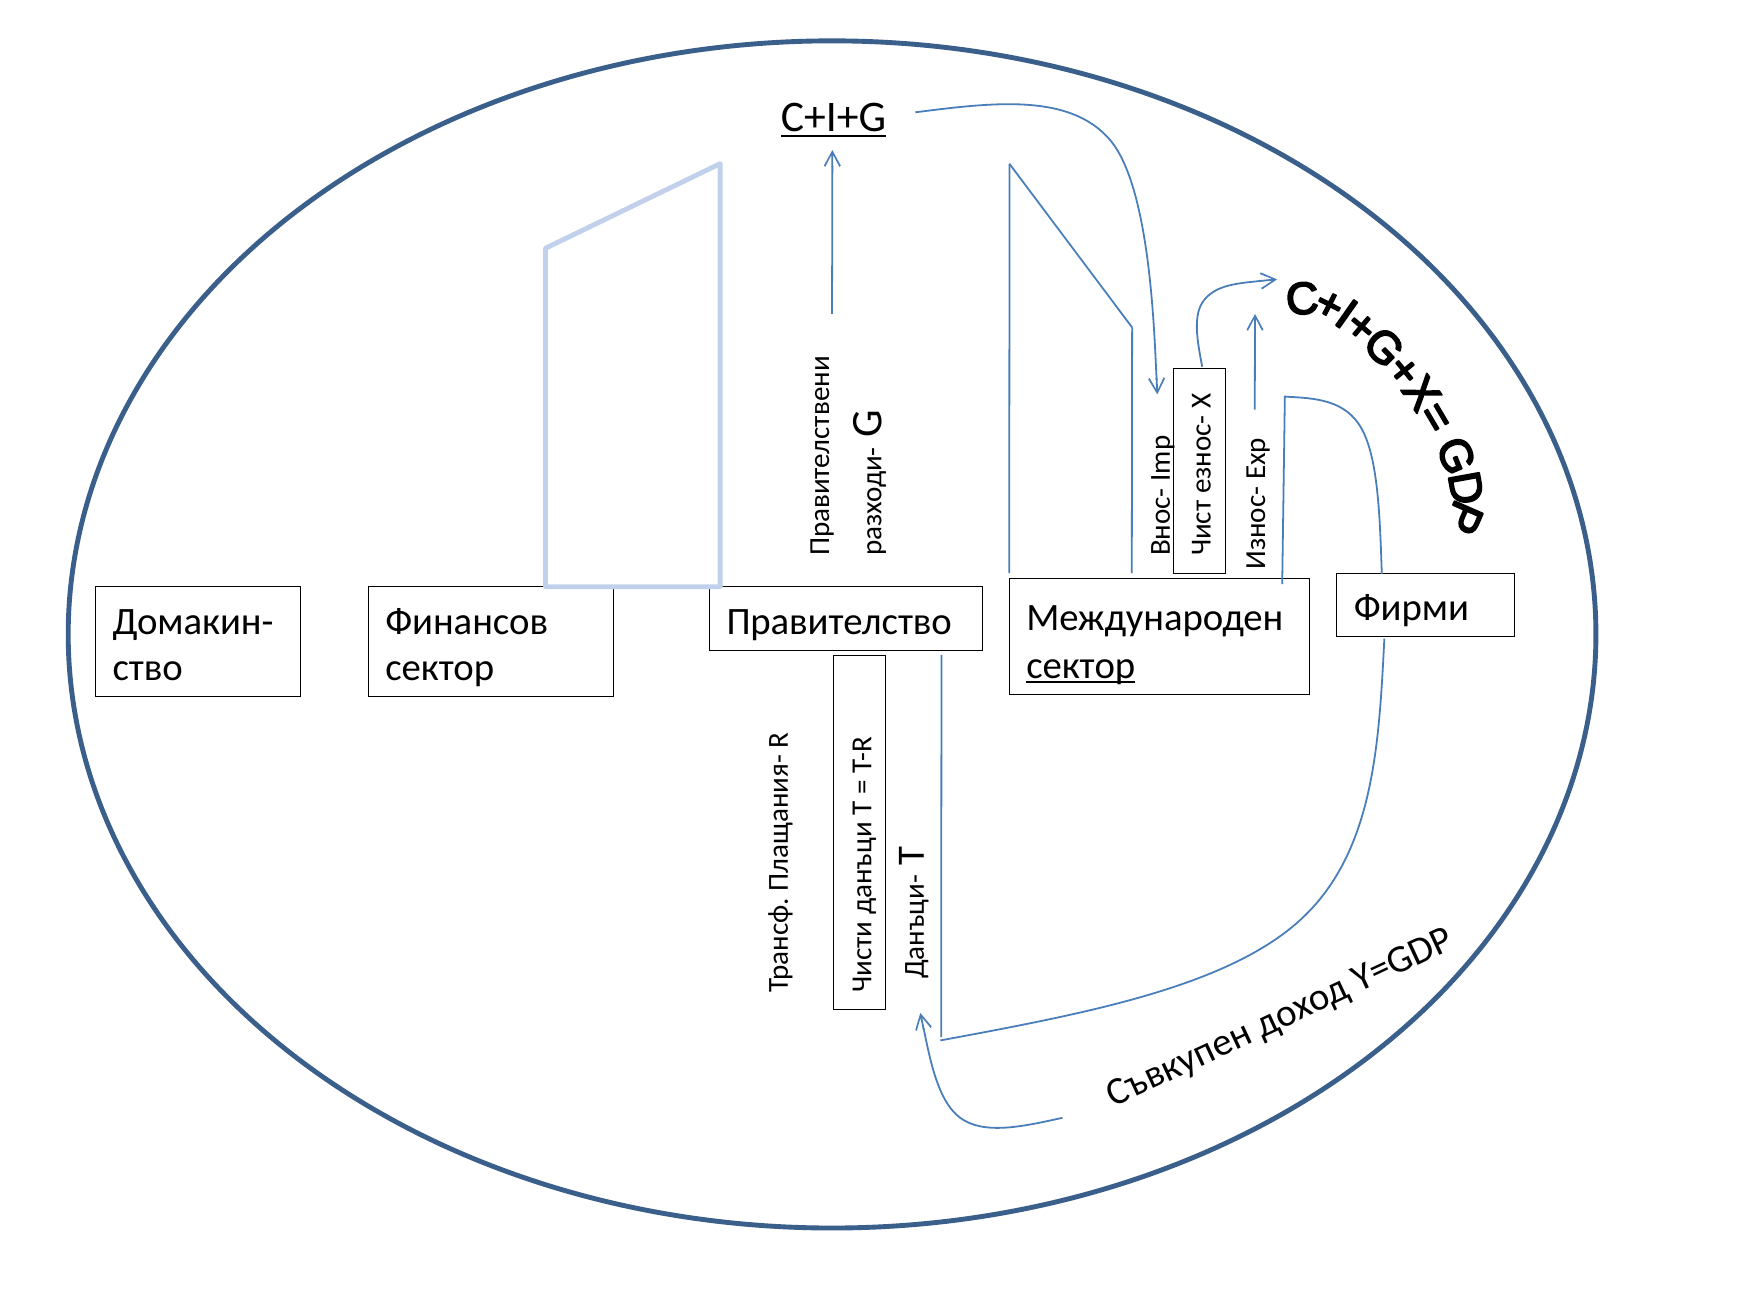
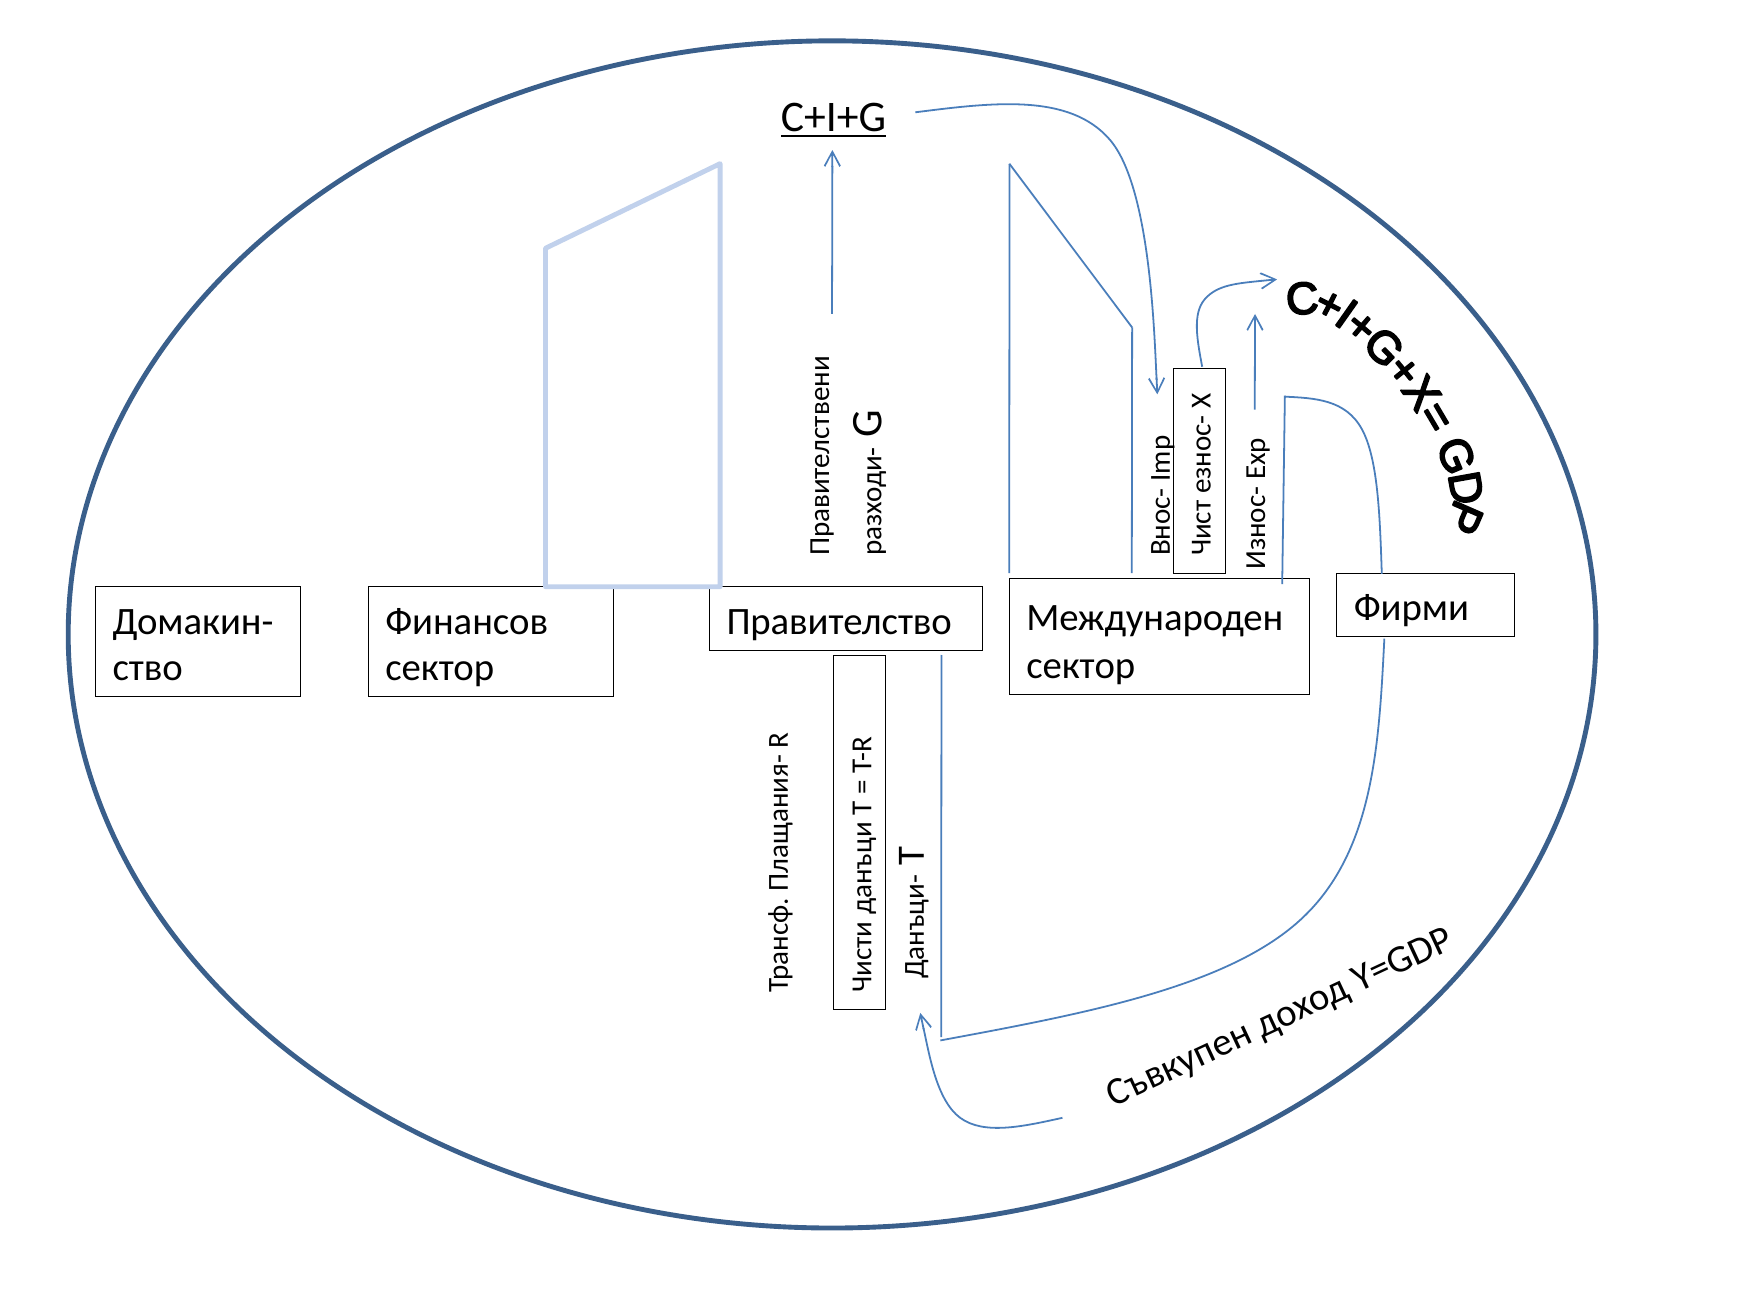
сектор at (1081, 665) underline: present -> none
